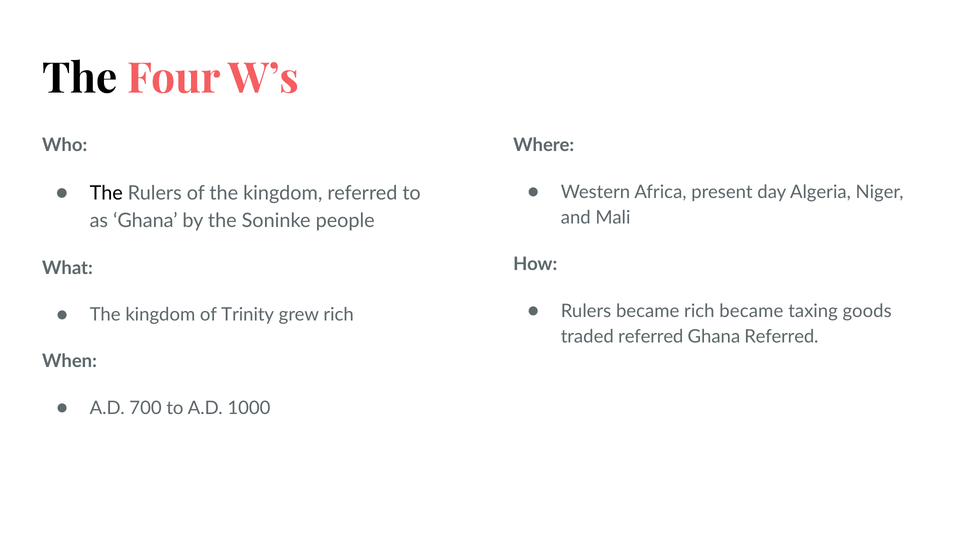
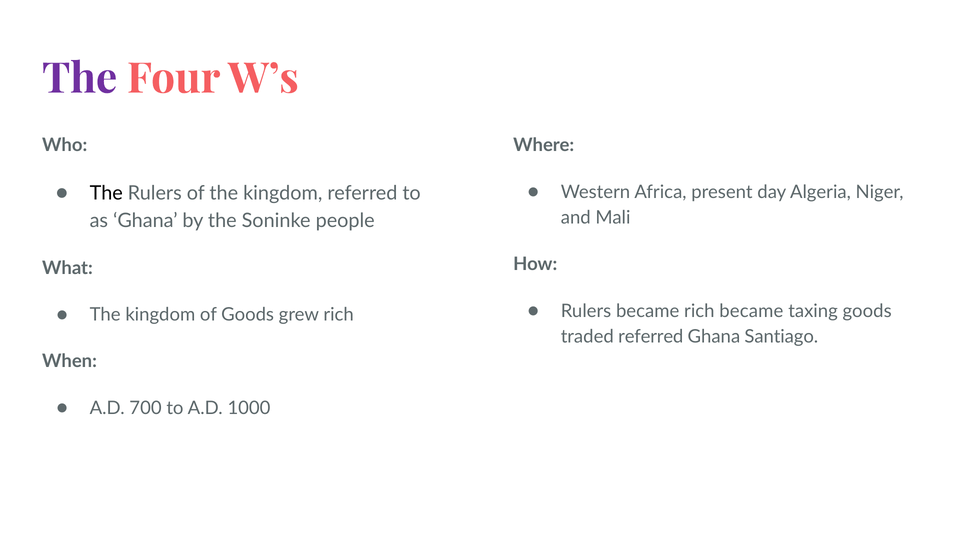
The at (80, 79) colour: black -> purple
of Trinity: Trinity -> Goods
Ghana Referred: Referred -> Santiago
